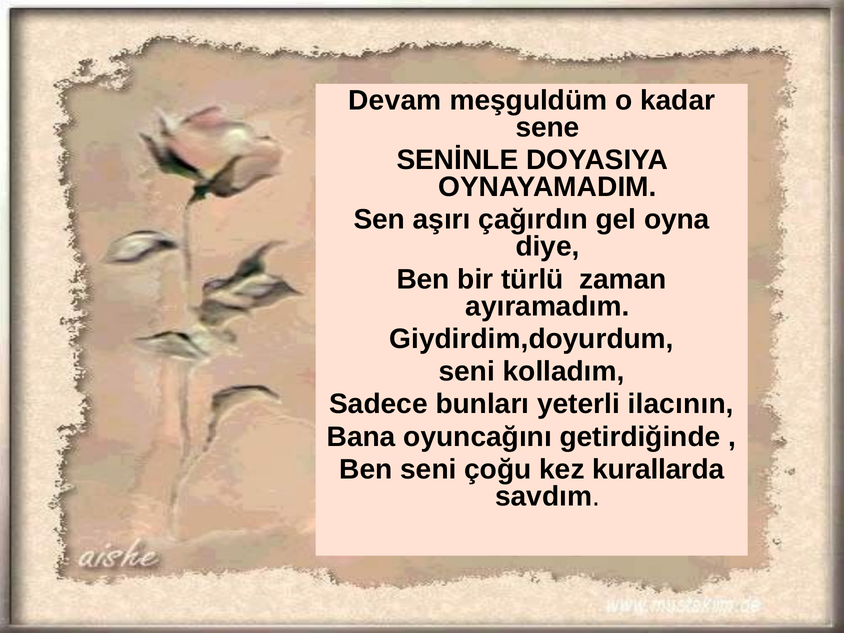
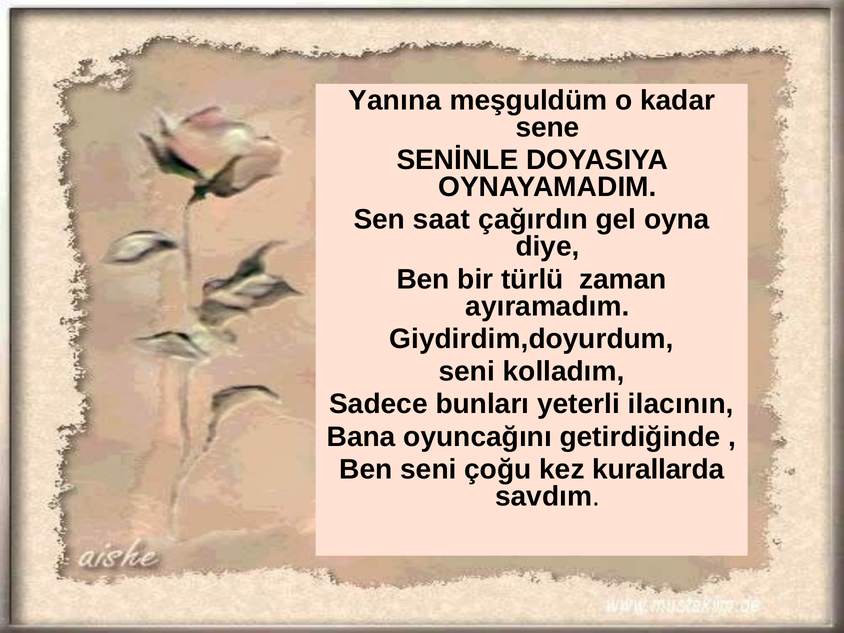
Devam: Devam -> Yanına
aşırı: aşırı -> saat
